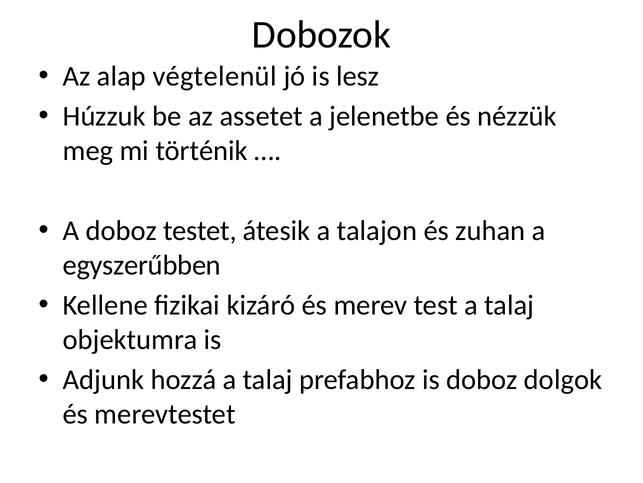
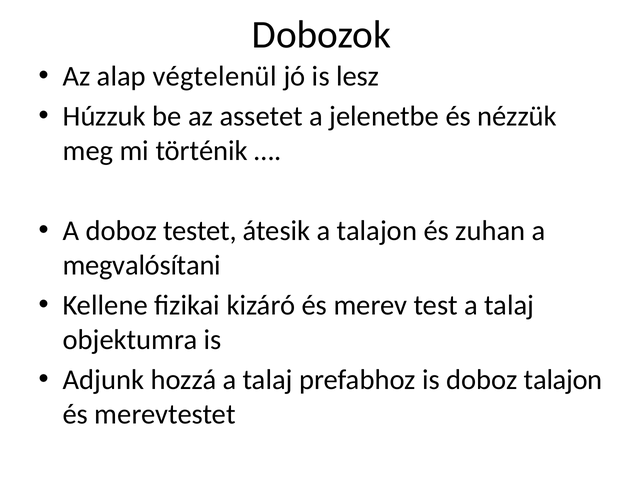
egyszerűbben: egyszerűbben -> megvalósítani
doboz dolgok: dolgok -> talajon
